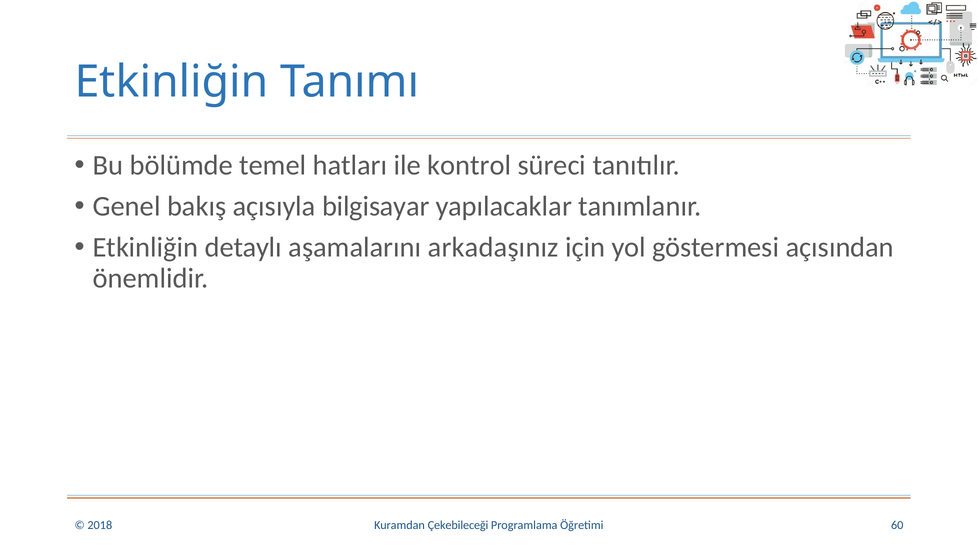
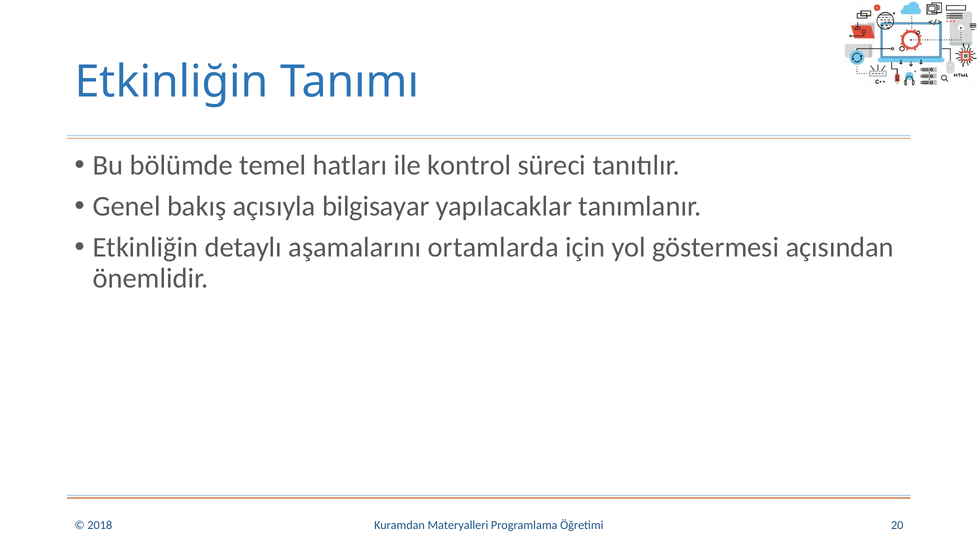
arkadaşınız: arkadaşınız -> ortamlarda
Çekebileceği: Çekebileceği -> Materyalleri
60: 60 -> 20
